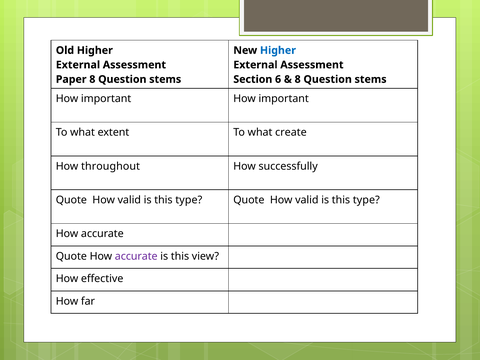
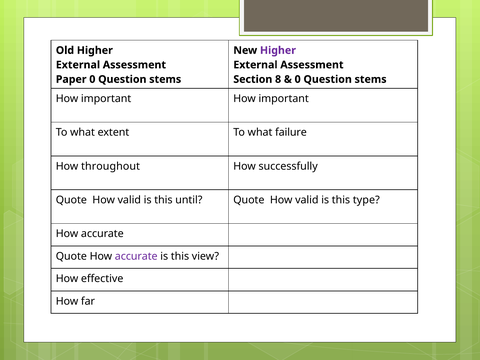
Higher at (278, 50) colour: blue -> purple
Paper 8: 8 -> 0
6: 6 -> 8
8 at (298, 79): 8 -> 0
create: create -> failure
type at (189, 200): type -> until
